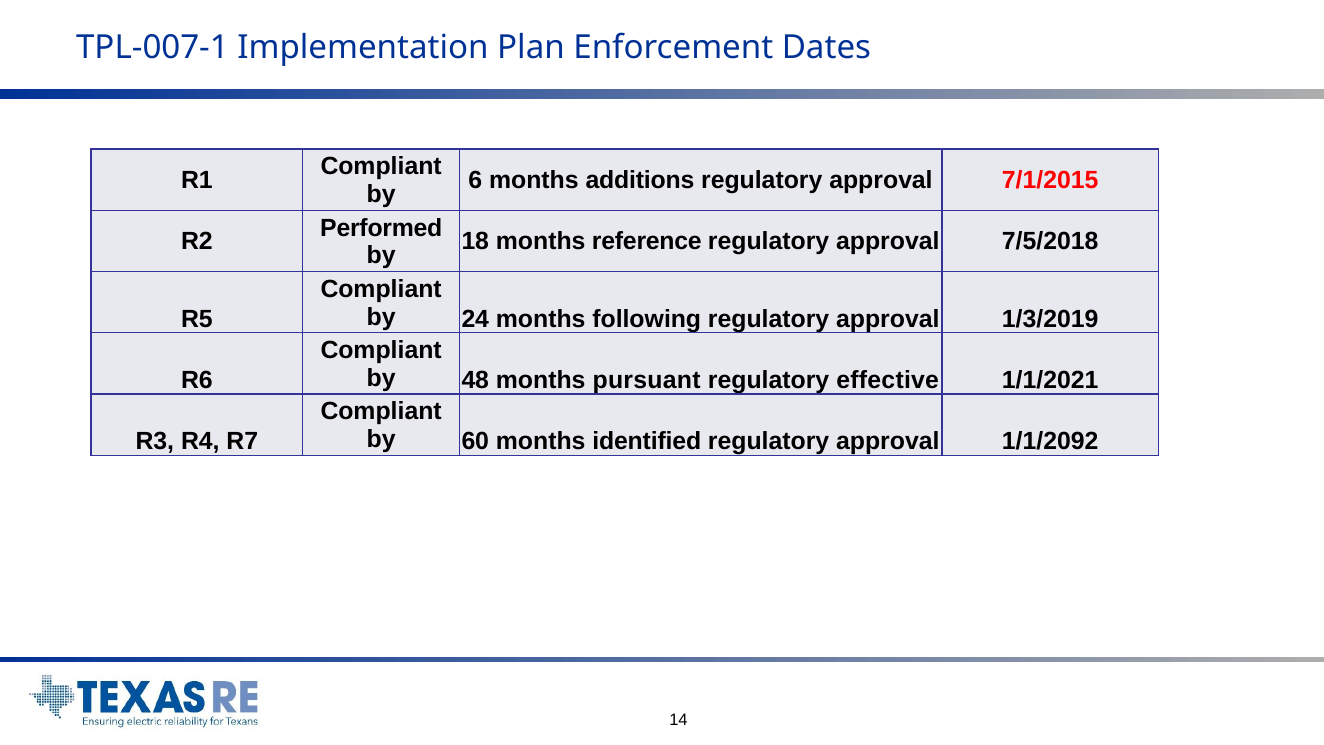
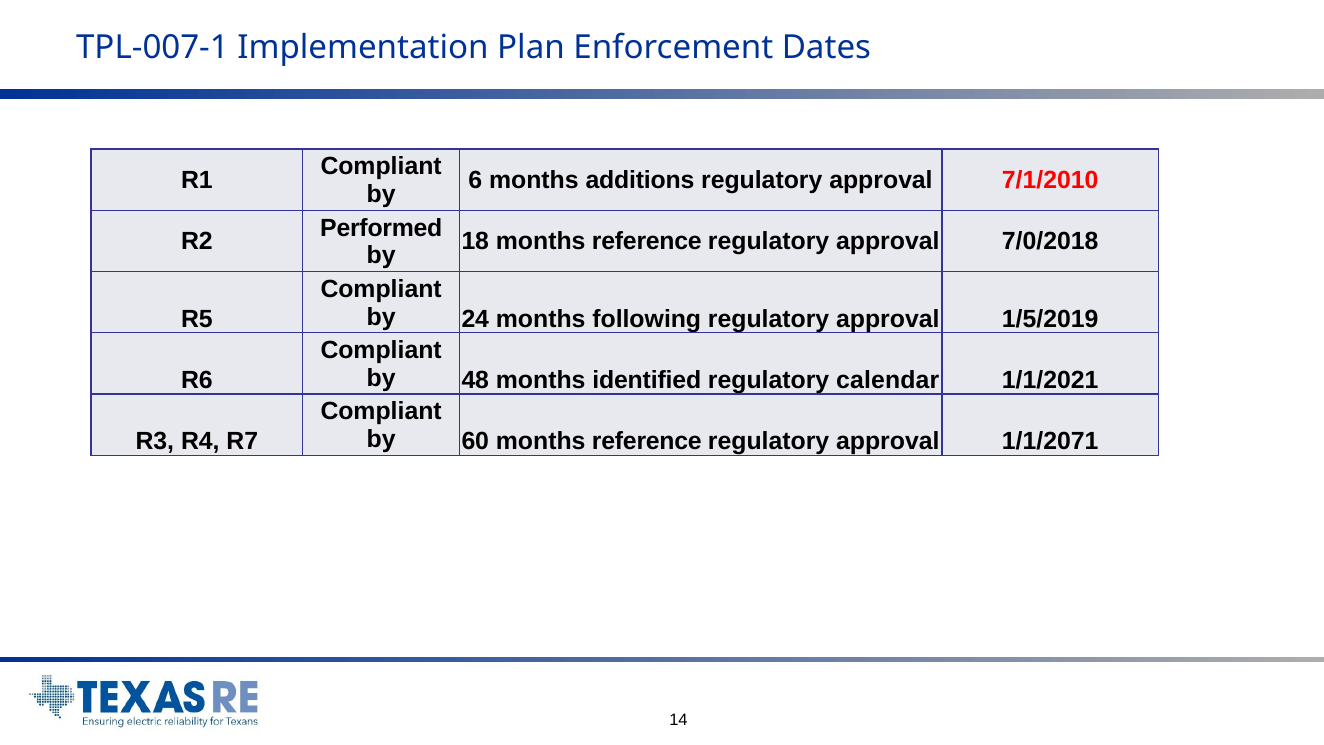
7/1/2015: 7/1/2015 -> 7/1/2010
7/5/2018: 7/5/2018 -> 7/0/2018
1/3/2019: 1/3/2019 -> 1/5/2019
pursuant: pursuant -> identified
effective: effective -> calendar
60 months identified: identified -> reference
1/1/2092: 1/1/2092 -> 1/1/2071
